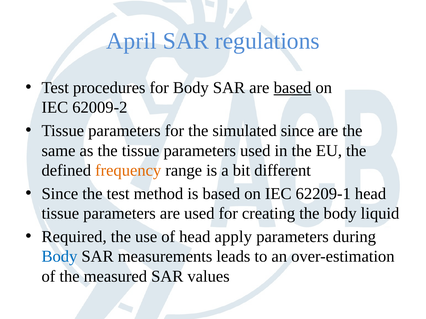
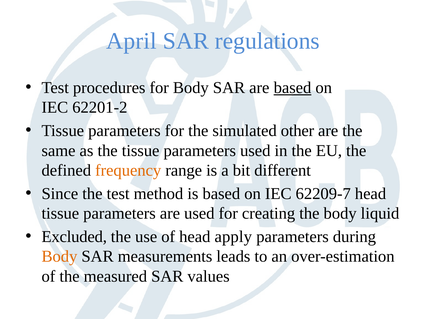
62009-2: 62009-2 -> 62201-2
simulated since: since -> other
62209-1: 62209-1 -> 62209-7
Required: Required -> Excluded
Body at (59, 257) colour: blue -> orange
